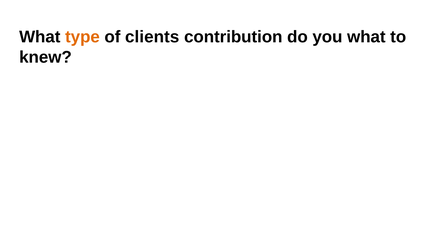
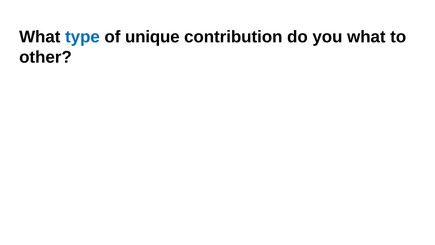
type colour: orange -> blue
clients: clients -> unique
knew: knew -> other
